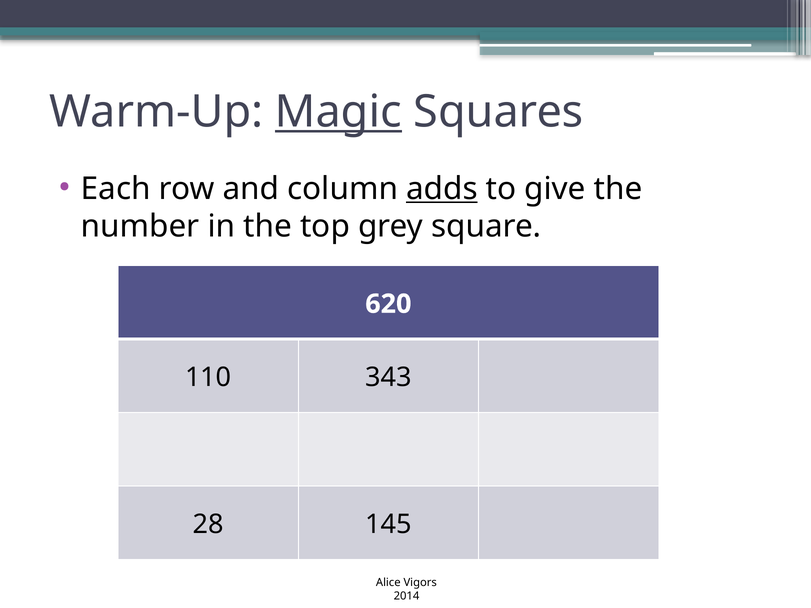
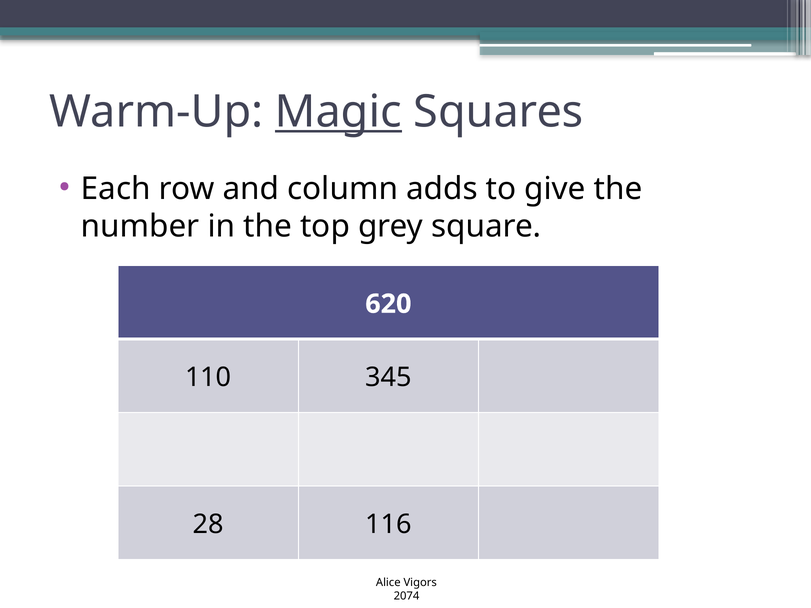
adds underline: present -> none
343: 343 -> 345
145: 145 -> 116
2014: 2014 -> 2074
